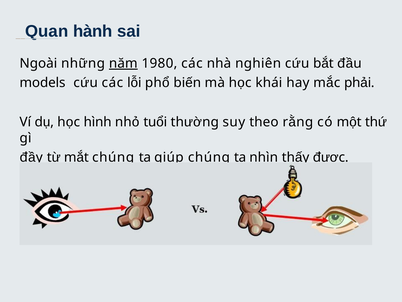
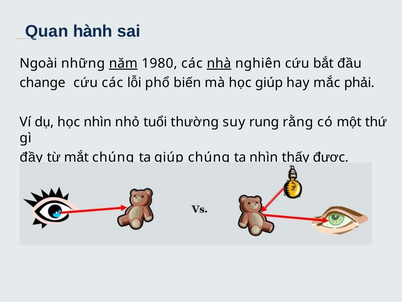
nhà underline: none -> present
models: models -> change
khái at (269, 83): khái -> giúp
hình at (98, 122): hình -> nhìn
theo: theo -> rung
